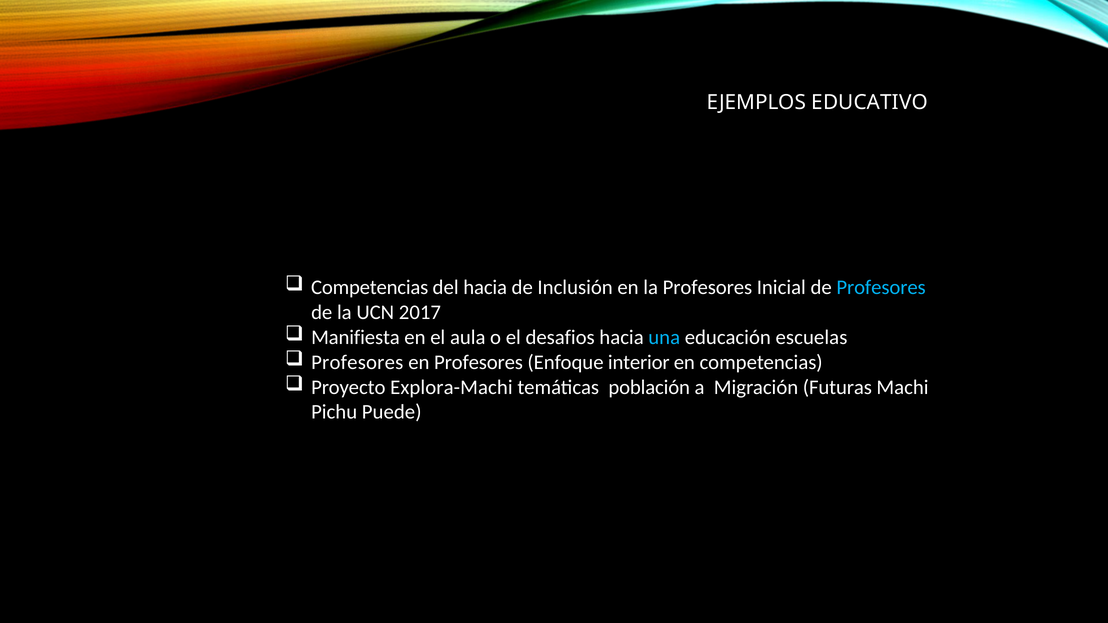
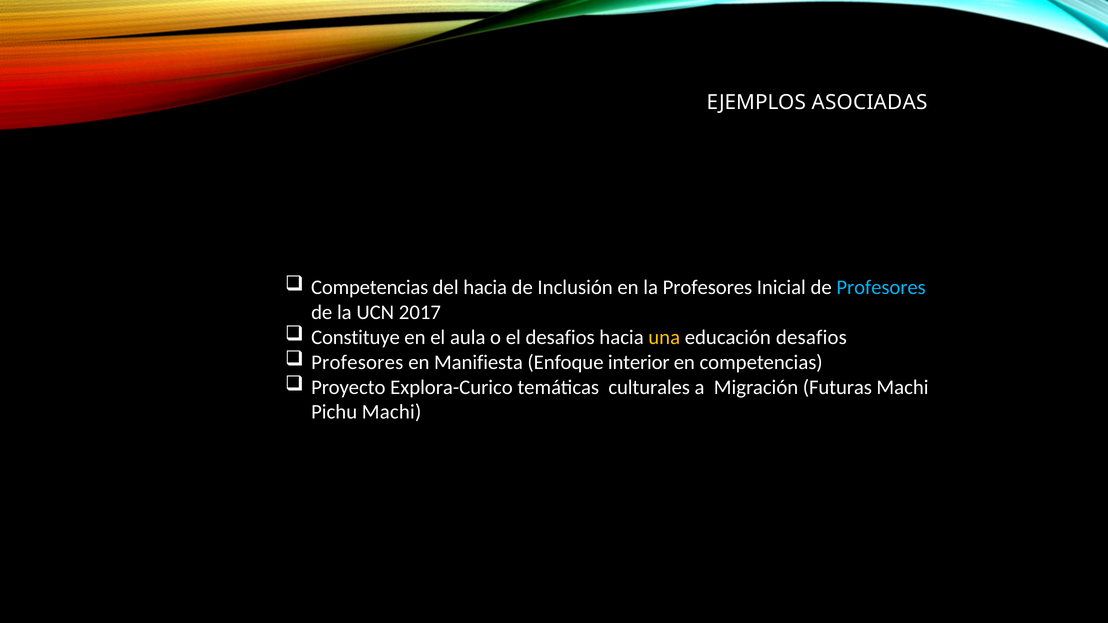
EDUCATIVO: EDUCATIVO -> ASOCIADAS
Manifiesta: Manifiesta -> Constituye
una colour: light blue -> yellow
educación escuelas: escuelas -> desafios
en Profesores: Profesores -> Manifiesta
Explora-Machi: Explora-Machi -> Explora-Curico
población: población -> culturales
Pichu Puede: Puede -> Machi
